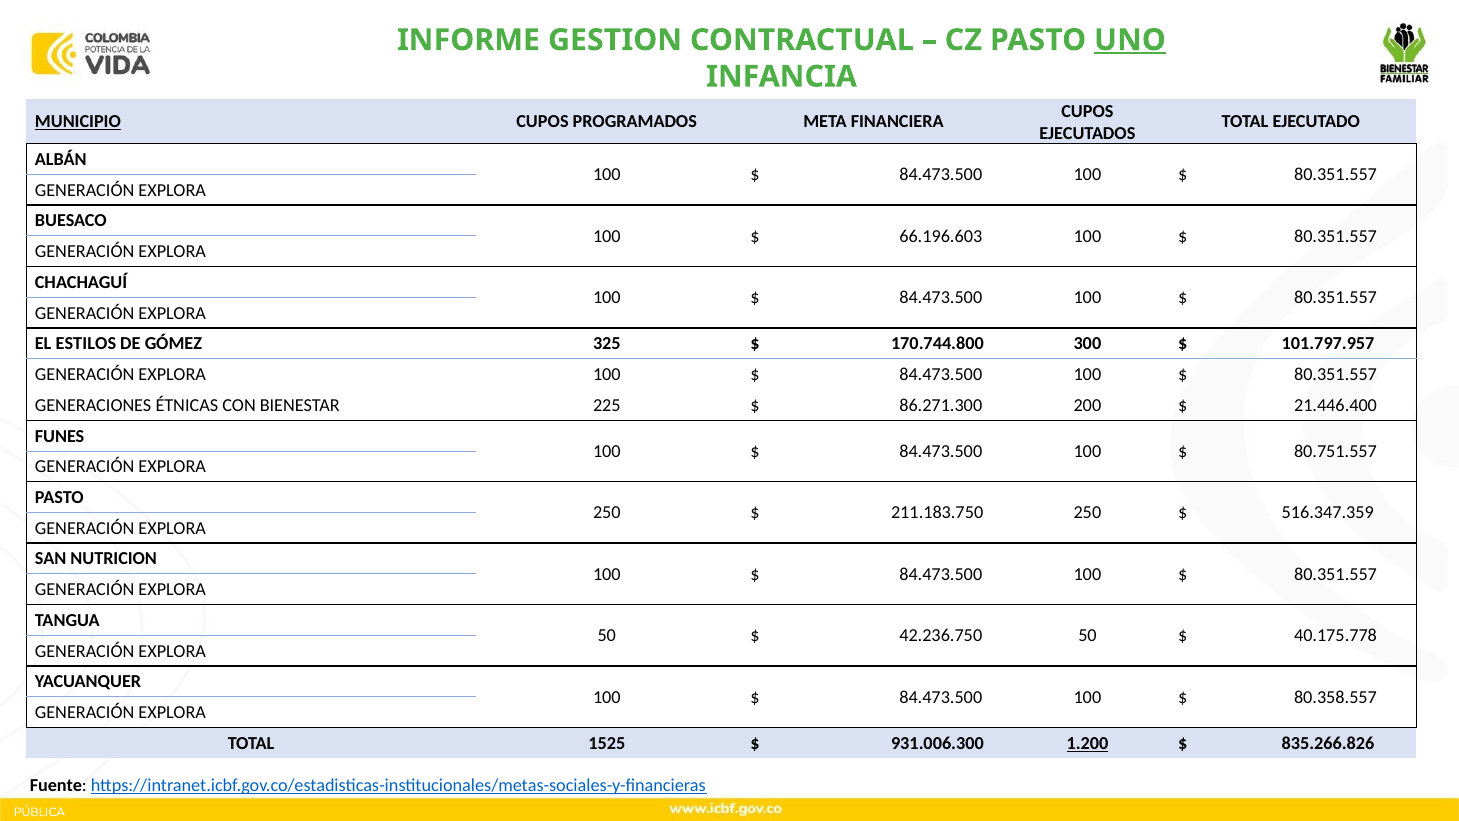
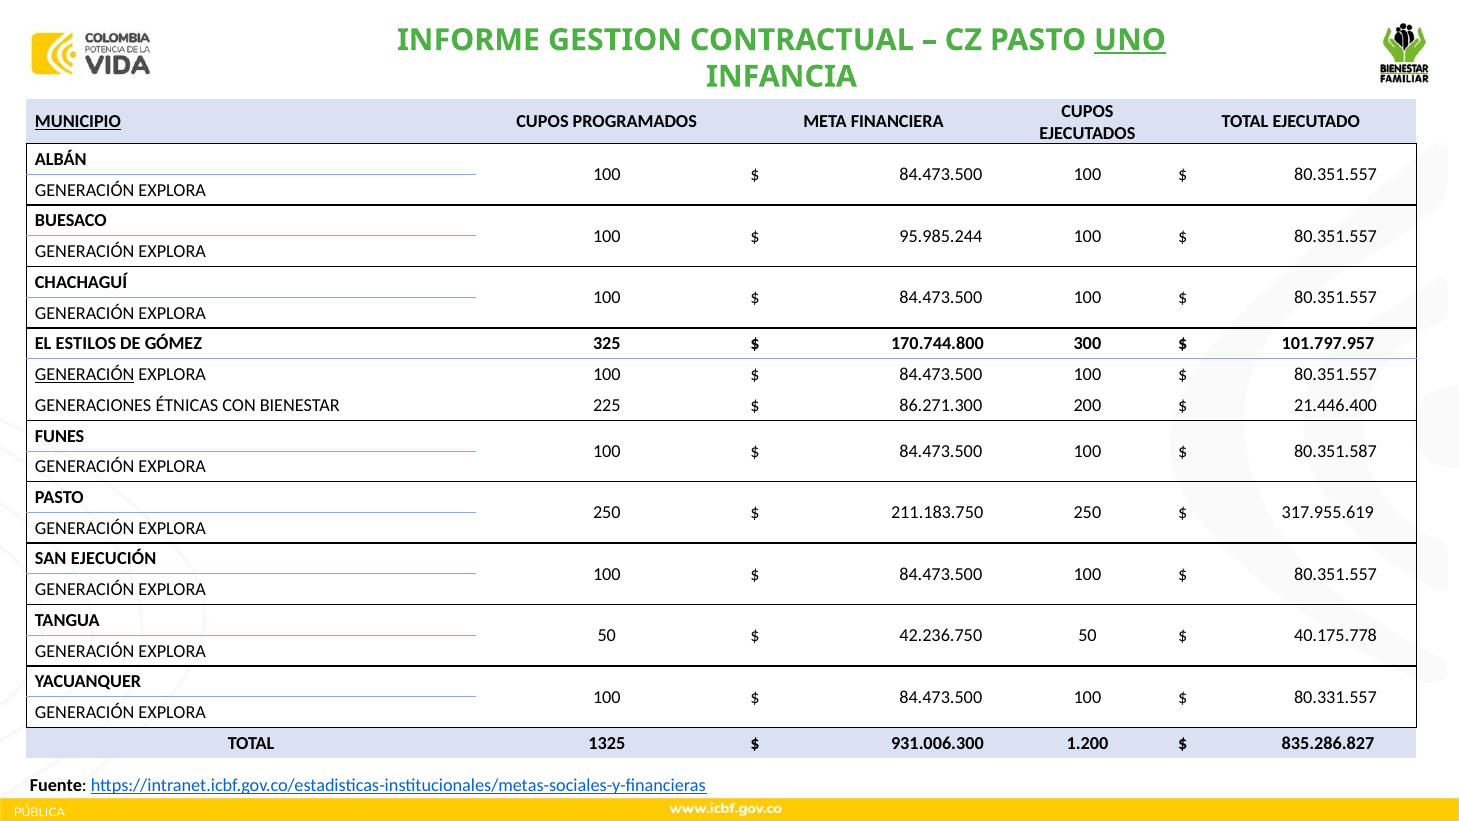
66.196.603: 66.196.603 -> 95.985.244
GENERACIÓN at (85, 374) underline: none -> present
80.751.557: 80.751.557 -> 80.351.587
516.347.359: 516.347.359 -> 317.955.619
NUTRICION: NUTRICION -> EJECUCIÓN
80.358.557: 80.358.557 -> 80.331.557
1525: 1525 -> 1325
1.200 underline: present -> none
835.266.826: 835.266.826 -> 835.286.827
